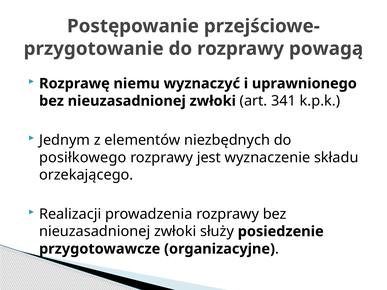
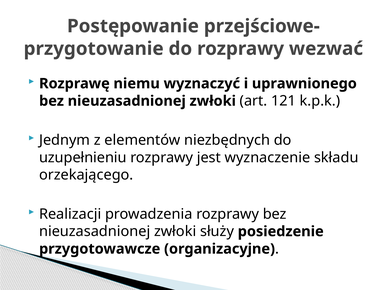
powagą: powagą -> wezwać
341: 341 -> 121
posiłkowego: posiłkowego -> uzupełnieniu
